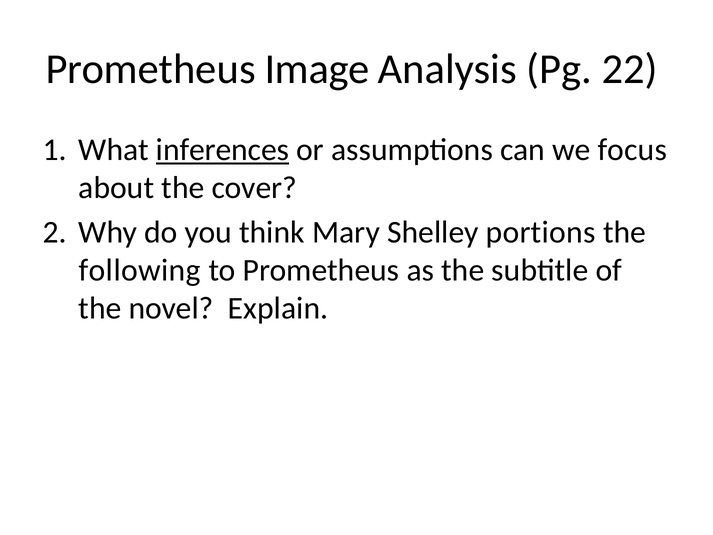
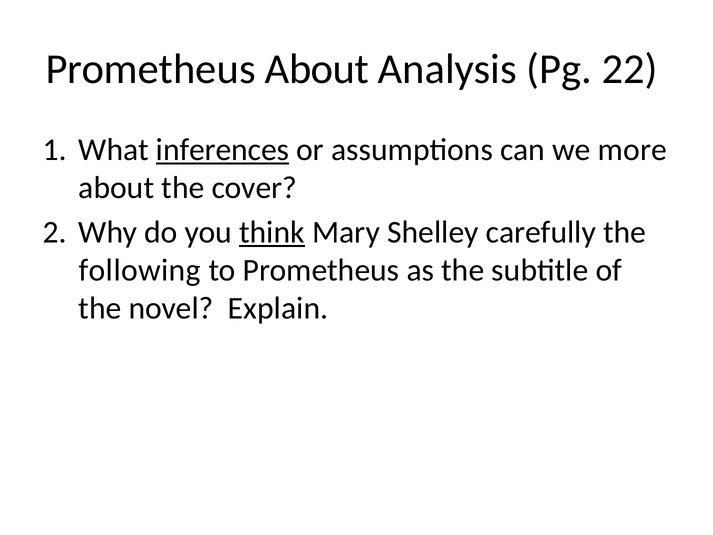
Prometheus Image: Image -> About
focus: focus -> more
think underline: none -> present
portions: portions -> carefully
